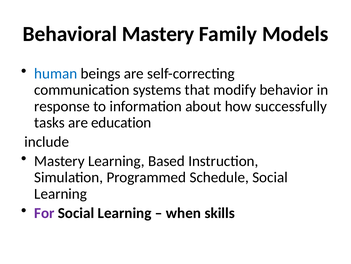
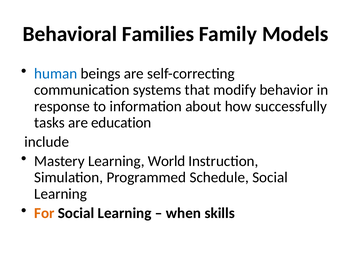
Behavioral Mastery: Mastery -> Families
Based: Based -> World
For colour: purple -> orange
